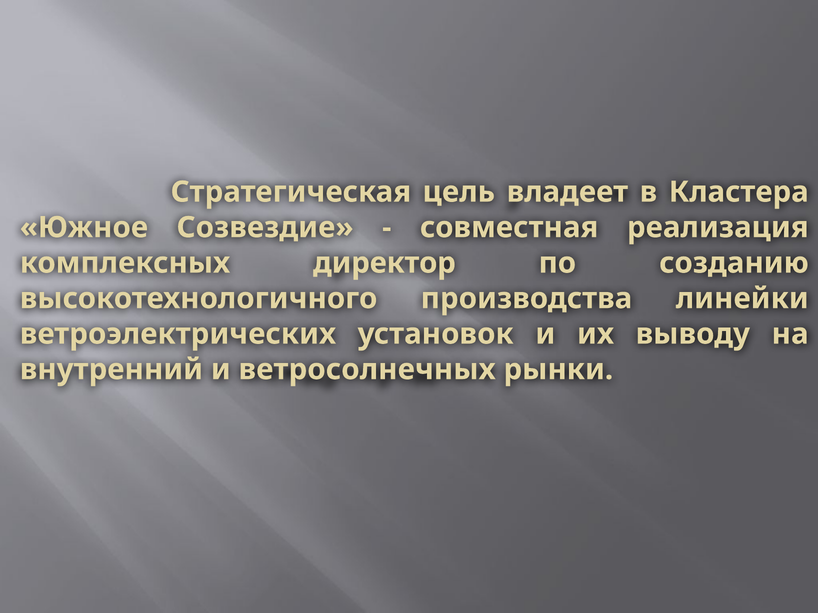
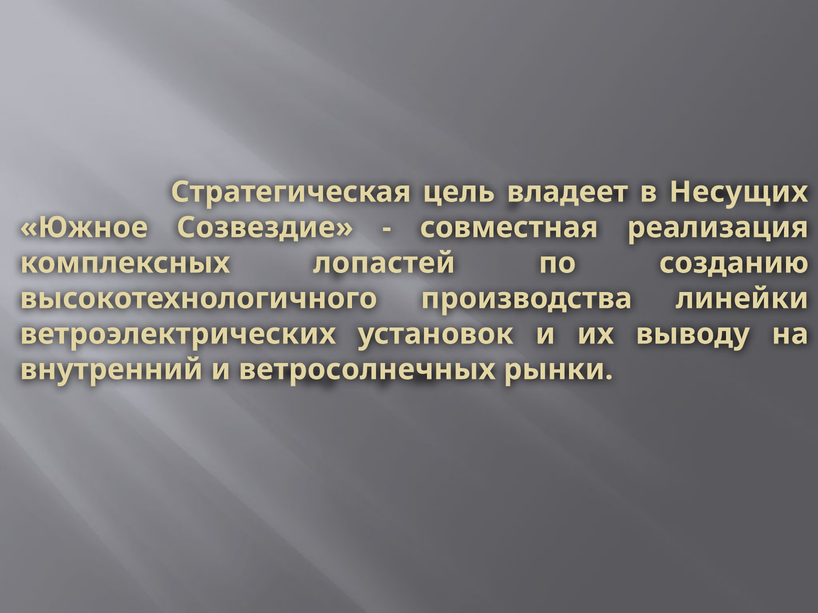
Кластера: Кластера -> Несущих
директор: директор -> лопастей
